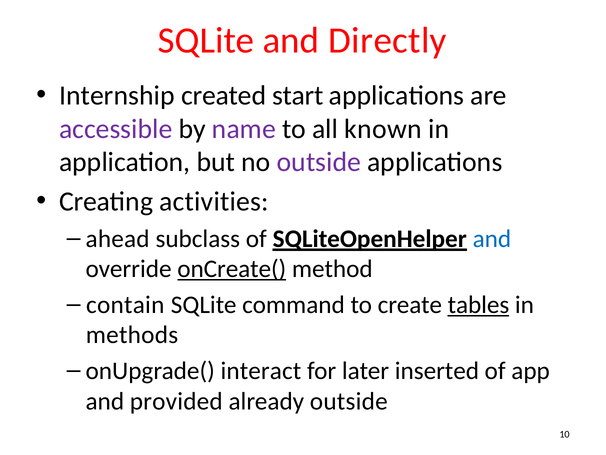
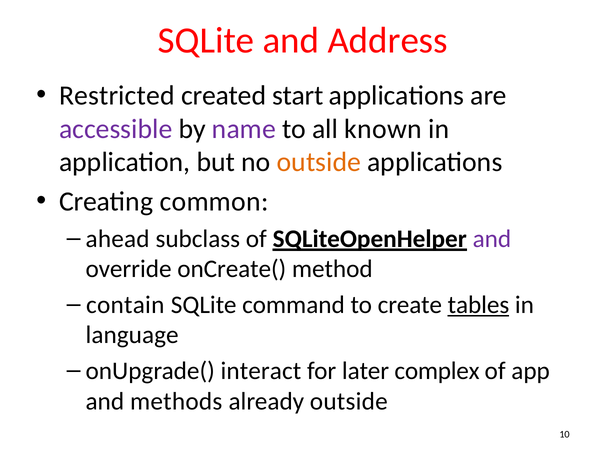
Directly: Directly -> Address
Internship: Internship -> Restricted
outside at (319, 162) colour: purple -> orange
activities: activities -> common
and at (492, 238) colour: blue -> purple
onCreate( underline: present -> none
methods: methods -> language
inserted: inserted -> complex
provided: provided -> methods
